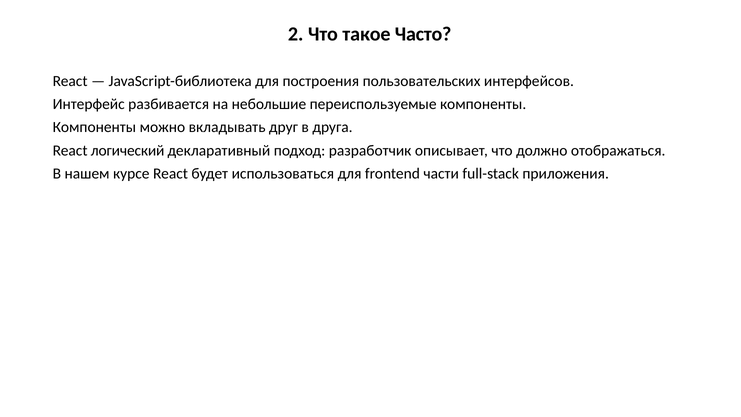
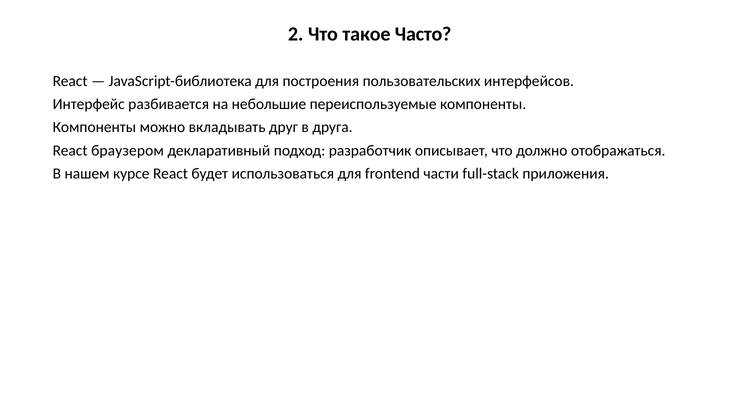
логический: логический -> браузером
